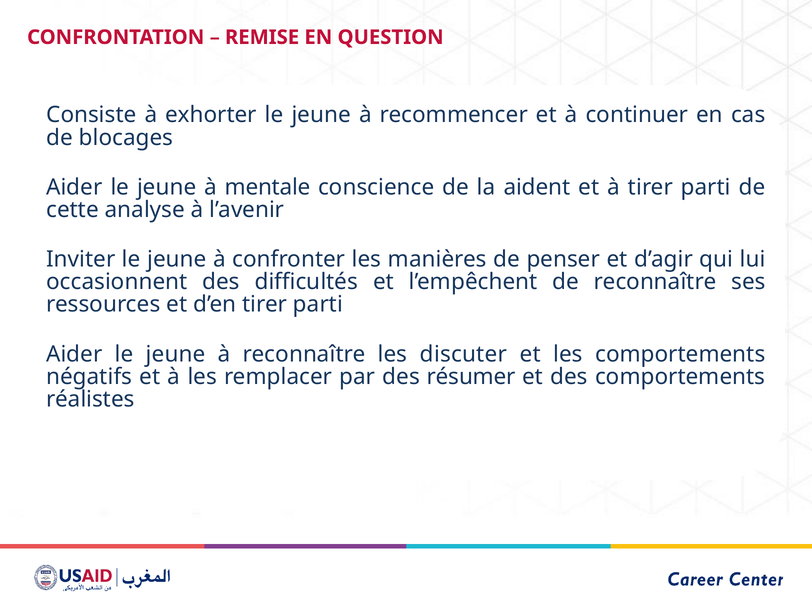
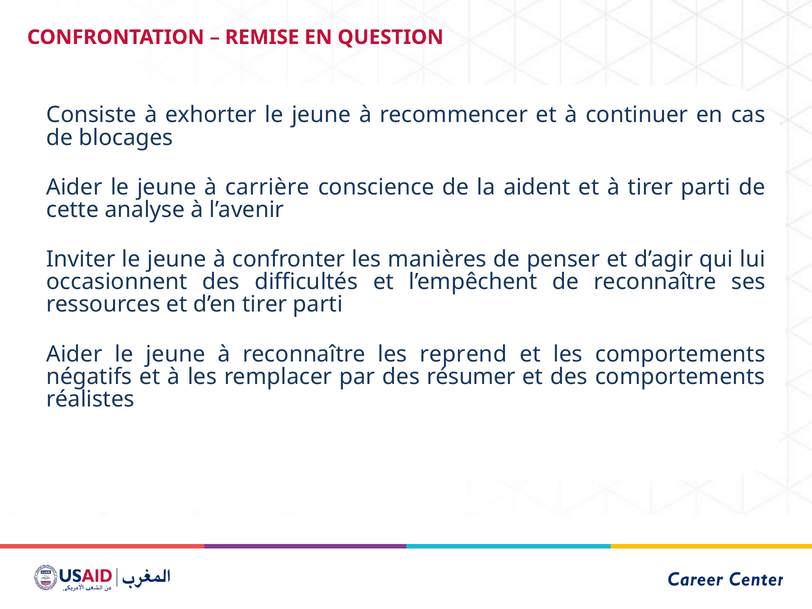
mentale: mentale -> carrière
discuter: discuter -> reprend
